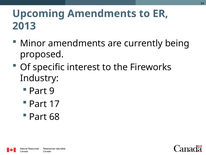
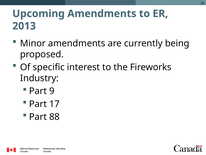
68: 68 -> 88
